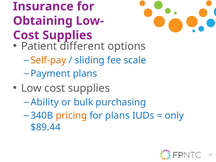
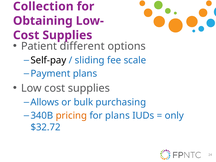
Insurance: Insurance -> Collection
Self-pay colour: orange -> black
Ability: Ability -> Allows
$89.44: $89.44 -> $32.72
